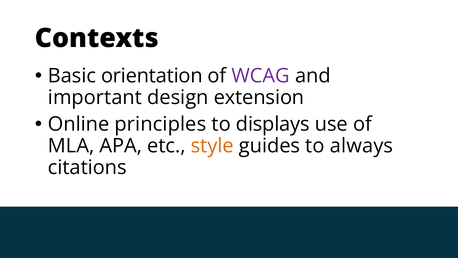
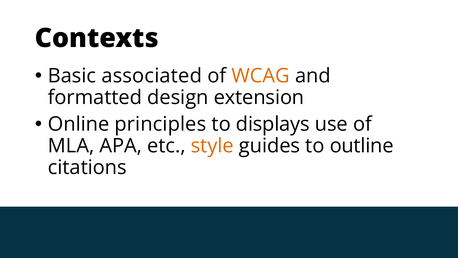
orientation: orientation -> associated
WCAG colour: purple -> orange
important: important -> formatted
always: always -> outline
